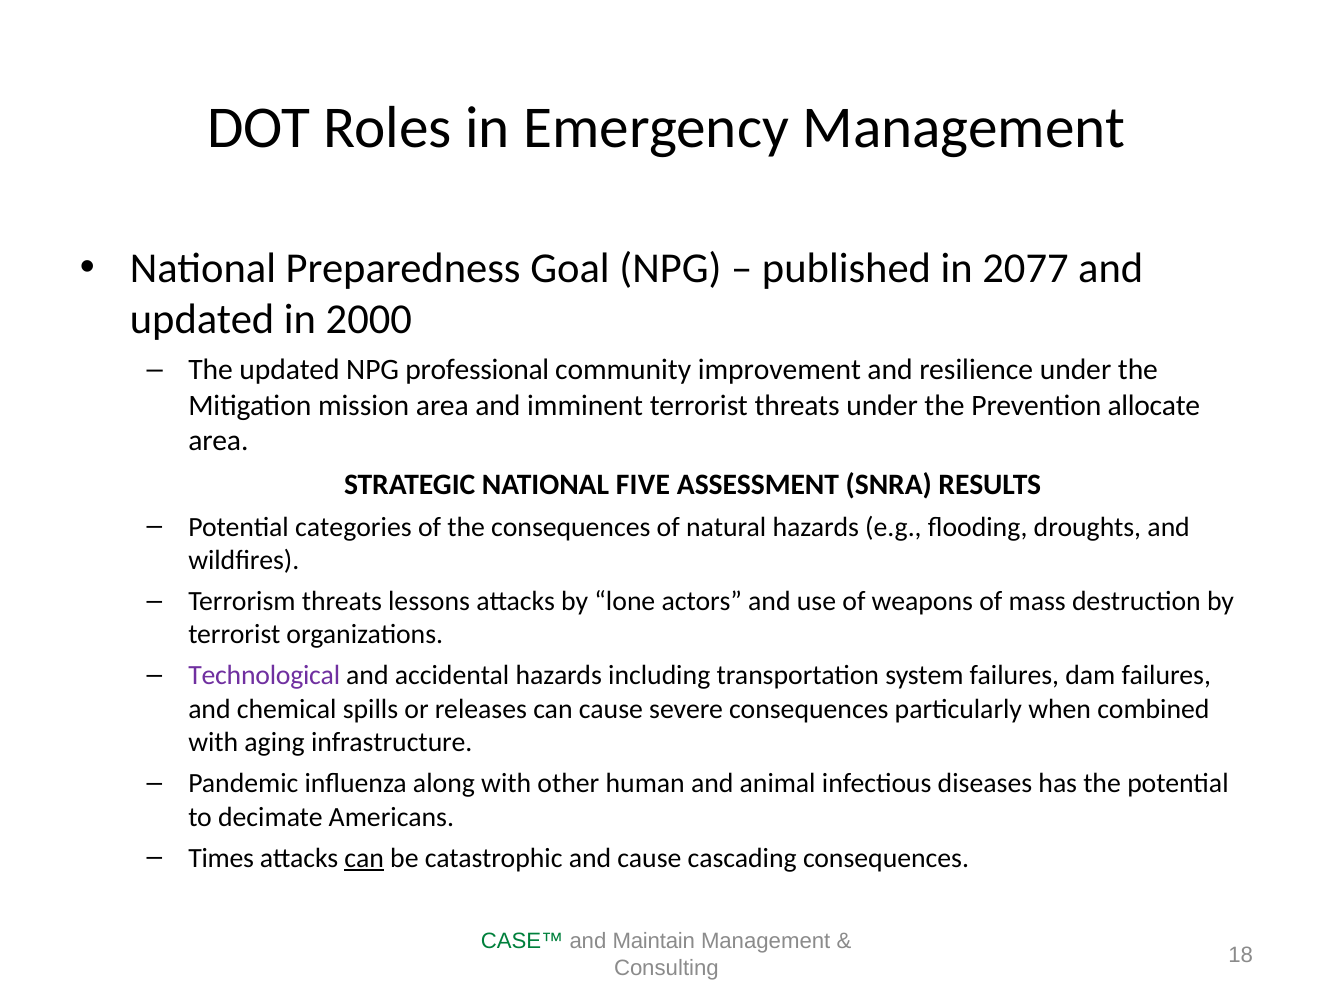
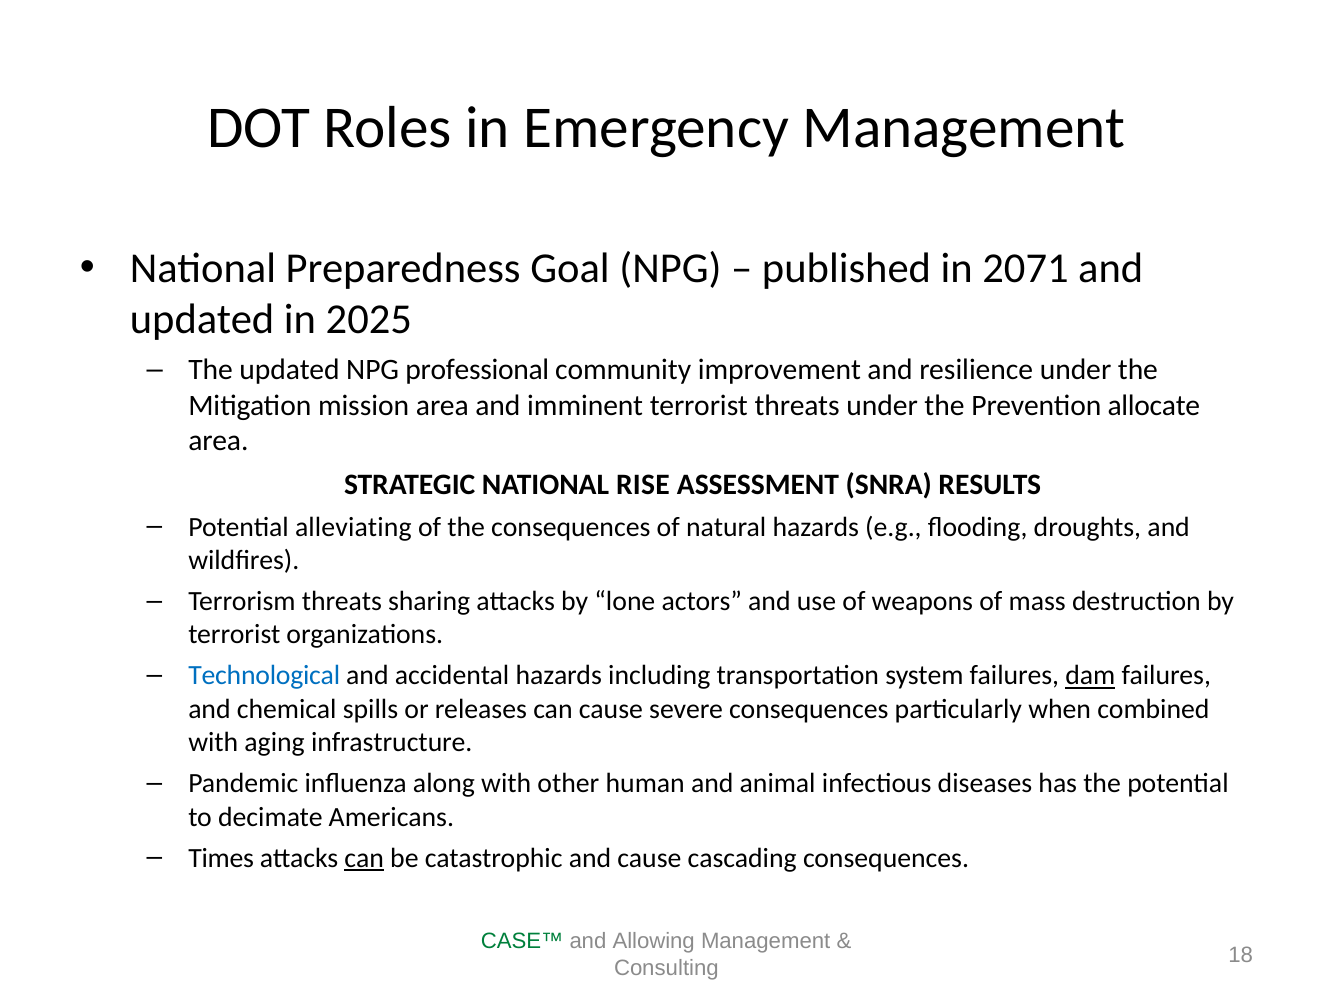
2077: 2077 -> 2071
2000: 2000 -> 2025
FIVE: FIVE -> RISE
categories: categories -> alleviating
lessons: lessons -> sharing
Technological colour: purple -> blue
dam underline: none -> present
Maintain: Maintain -> Allowing
